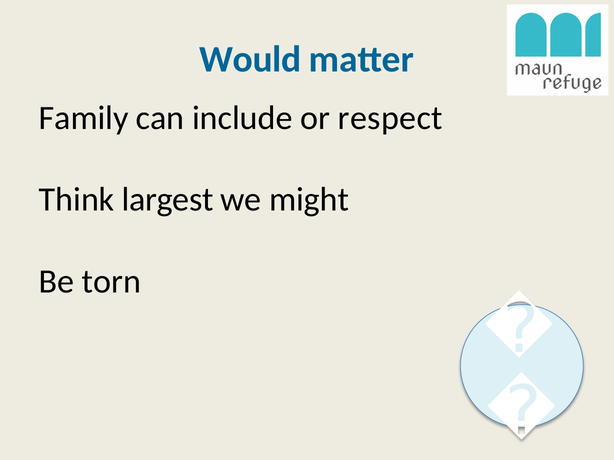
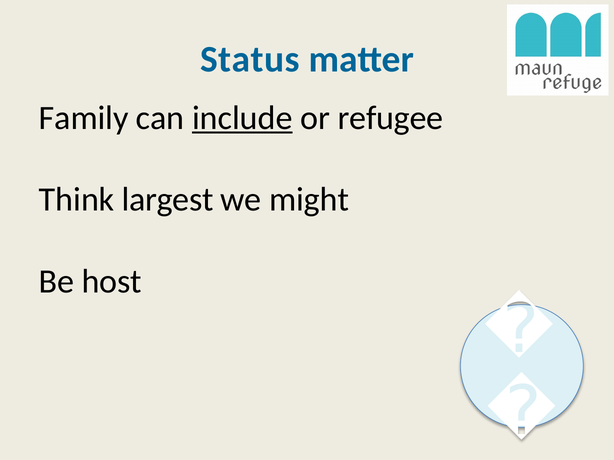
Would: Would -> Status
include underline: none -> present
respect: respect -> refugee
torn: torn -> host
